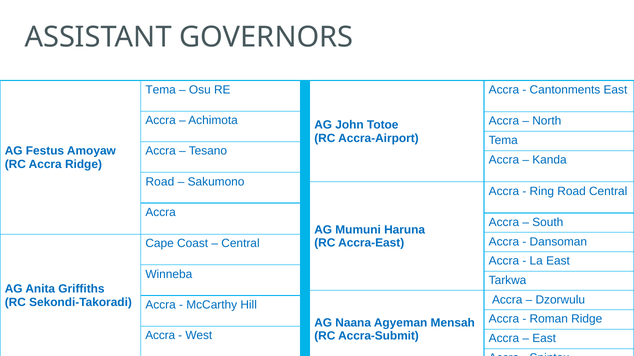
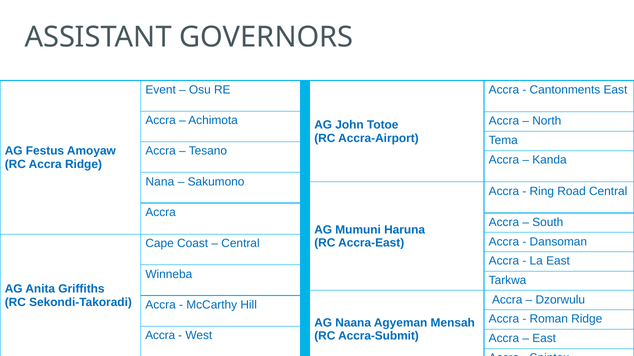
Tema at (161, 90): Tema -> Event
Road at (160, 182): Road -> Nana
